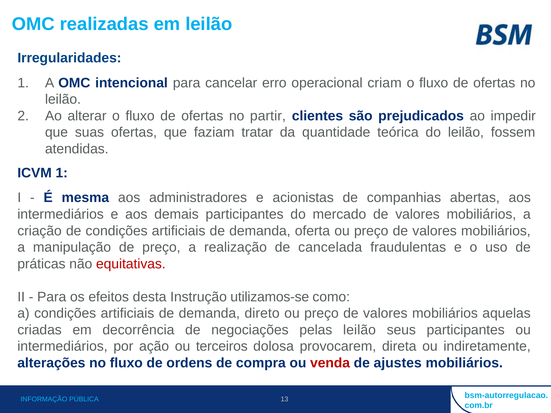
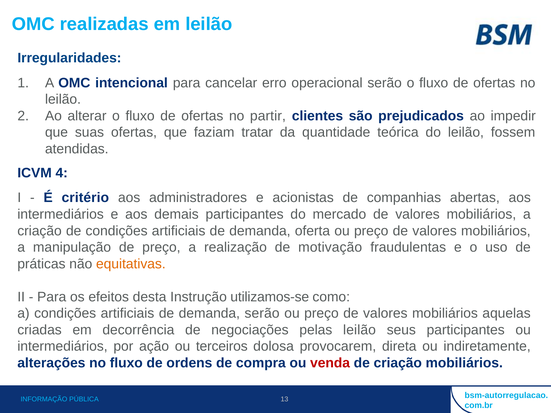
operacional criam: criam -> serão
ICVM 1: 1 -> 4
mesma: mesma -> critério
cancelada: cancelada -> motivação
equitativas colour: red -> orange
demanda direto: direto -> serão
de ajustes: ajustes -> criação
